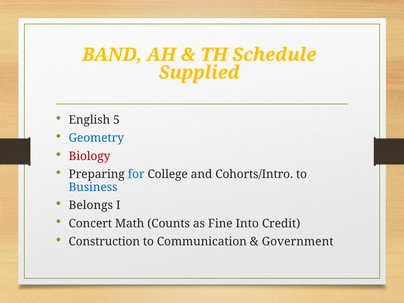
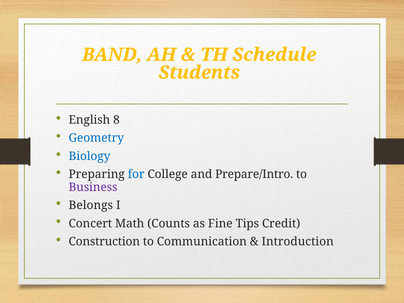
Supplied: Supplied -> Students
5: 5 -> 8
Biology colour: red -> blue
Cohorts/Intro: Cohorts/Intro -> Prepare/Intro
Business colour: blue -> purple
Into: Into -> Tips
Government: Government -> Introduction
